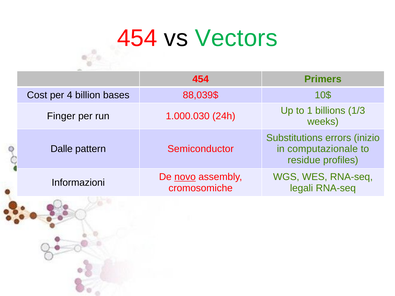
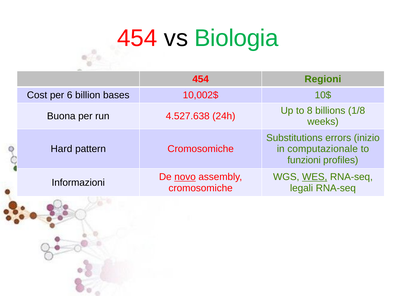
Vectors: Vectors -> Biologia
Primers: Primers -> Regioni
4: 4 -> 6
88,039$: 88,039$ -> 10,002$
1: 1 -> 8
1/3: 1/3 -> 1/8
Finger: Finger -> Buona
1.000.030: 1.000.030 -> 4.527.638
Dalle: Dalle -> Hard
pattern Semiconductor: Semiconductor -> Cromosomiche
residue: residue -> funzioni
WES underline: none -> present
